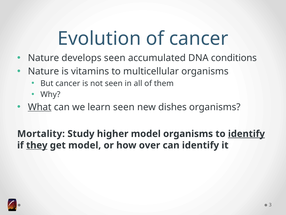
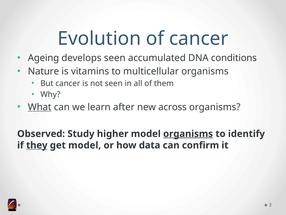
Nature at (43, 58): Nature -> Ageing
learn seen: seen -> after
dishes: dishes -> across
Mortality: Mortality -> Observed
organisms at (188, 134) underline: none -> present
identify at (246, 134) underline: present -> none
over: over -> data
can identify: identify -> confirm
